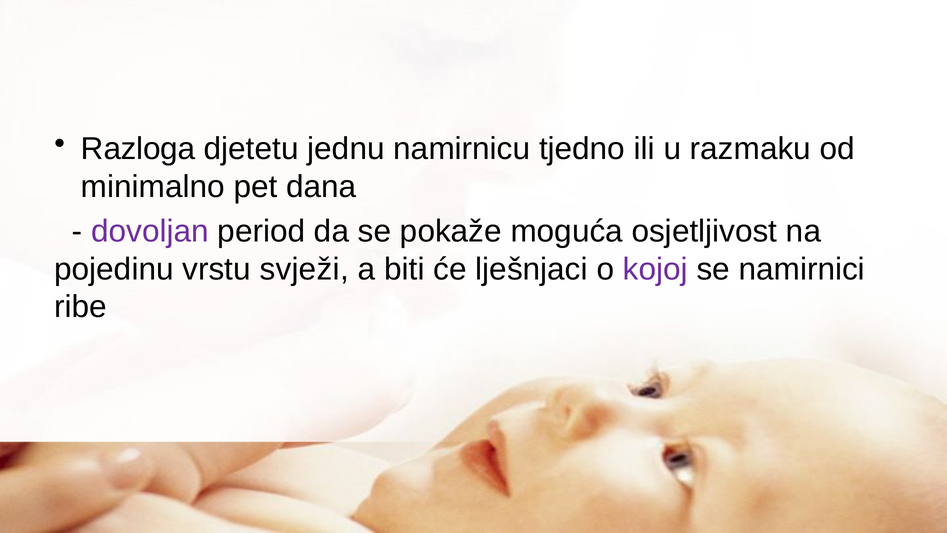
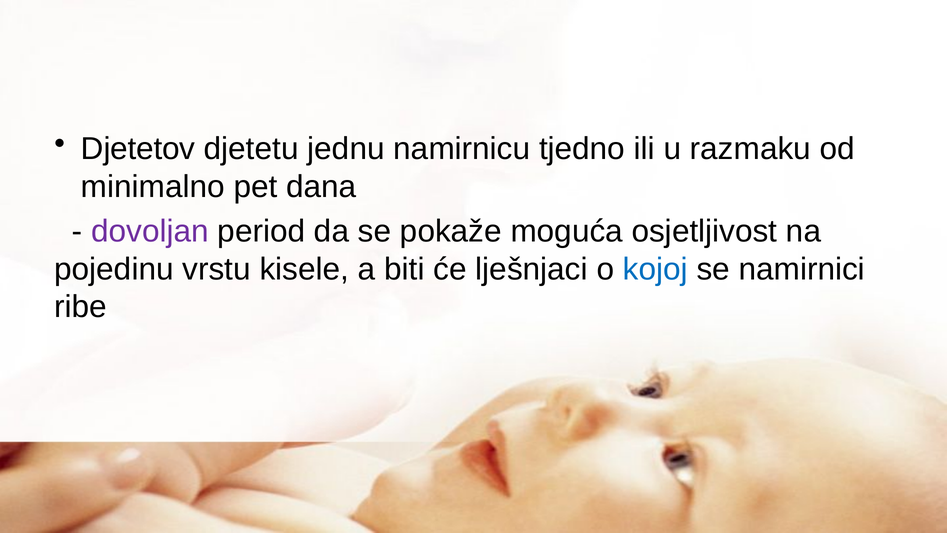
Razloga: Razloga -> Djetetov
svježi: svježi -> kisele
kojoj colour: purple -> blue
